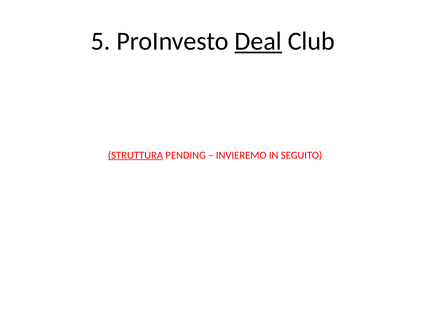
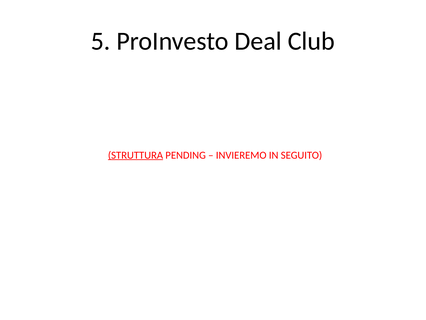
Deal underline: present -> none
